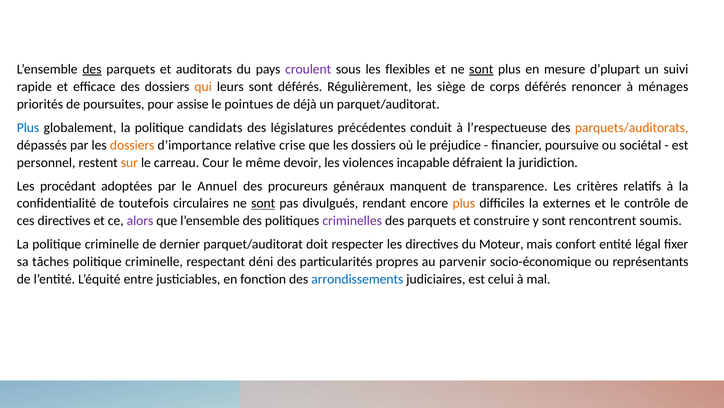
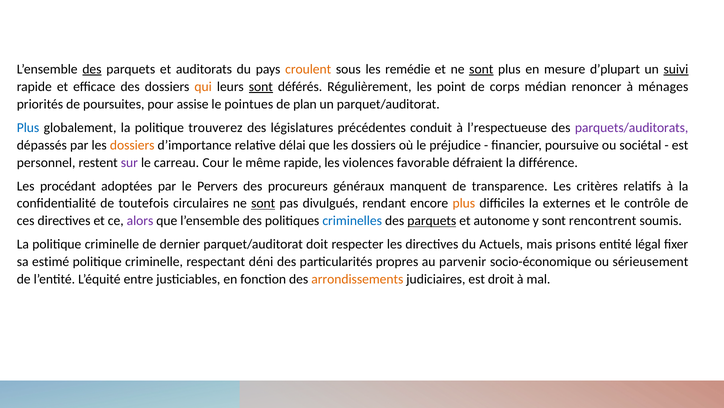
croulent colour: purple -> orange
flexibles: flexibles -> remédie
suivi underline: none -> present
sont at (261, 87) underline: none -> present
siège: siège -> point
corps déférés: déférés -> médian
déjà: déjà -> plan
candidats: candidats -> trouverez
parquets/auditorats colour: orange -> purple
crise: crise -> délai
sur colour: orange -> purple
même devoir: devoir -> rapide
incapable: incapable -> favorable
juridiction: juridiction -> différence
Annuel: Annuel -> Pervers
criminelles colour: purple -> blue
parquets at (432, 221) underline: none -> present
construire: construire -> autonome
Moteur: Moteur -> Actuels
confort: confort -> prisons
tâches: tâches -> estimé
représentants: représentants -> sérieusement
arrondissements colour: blue -> orange
celui: celui -> droit
